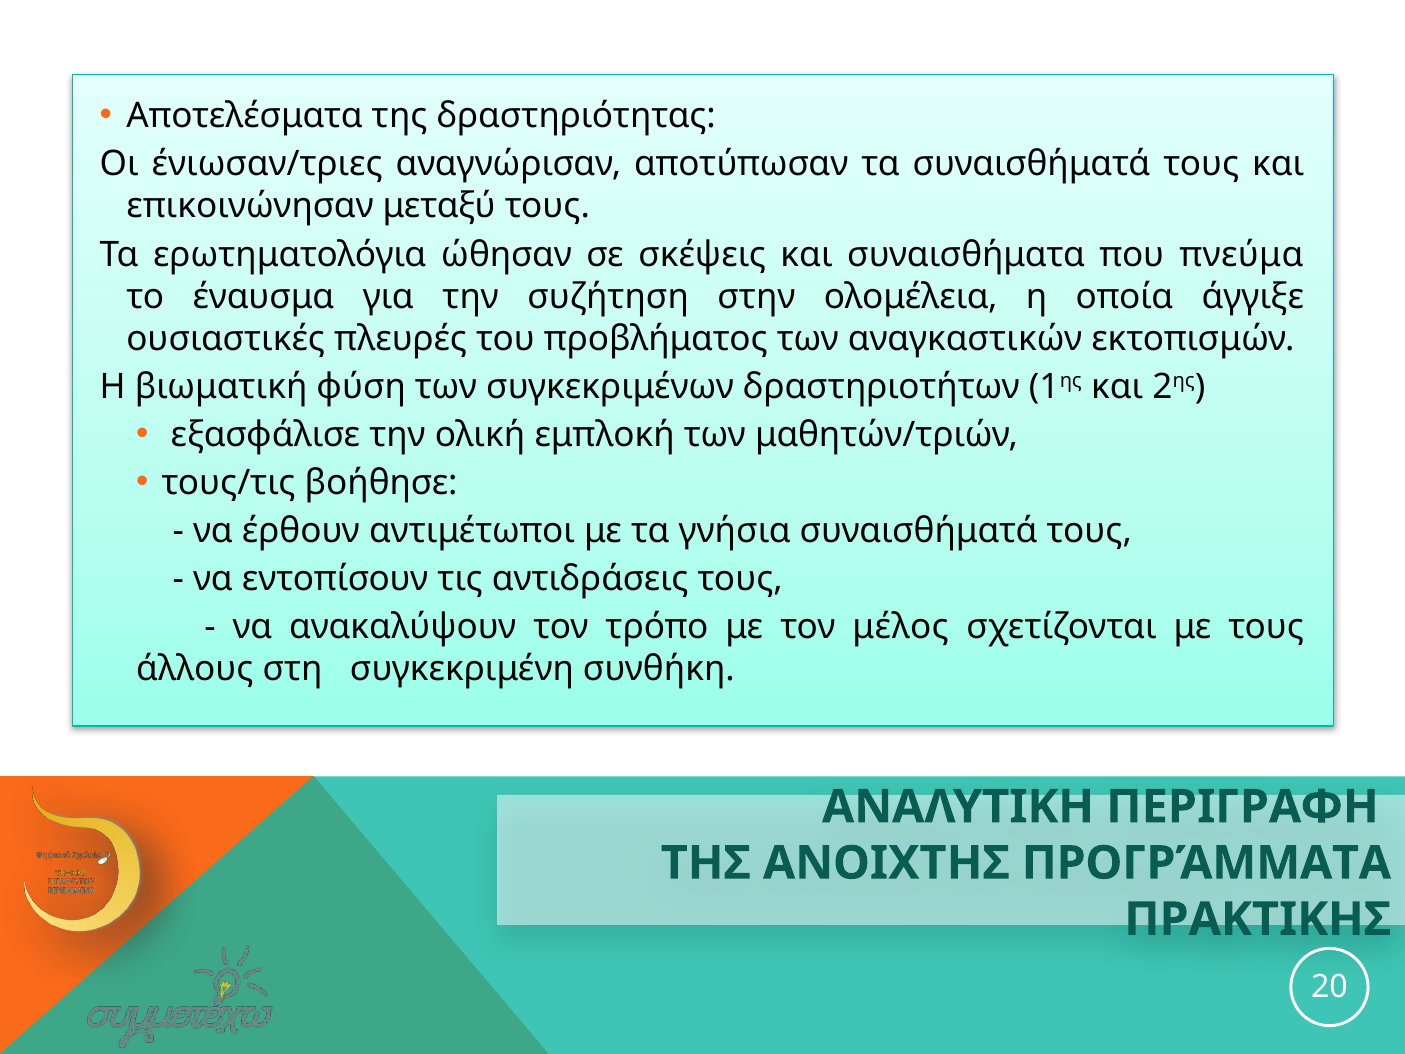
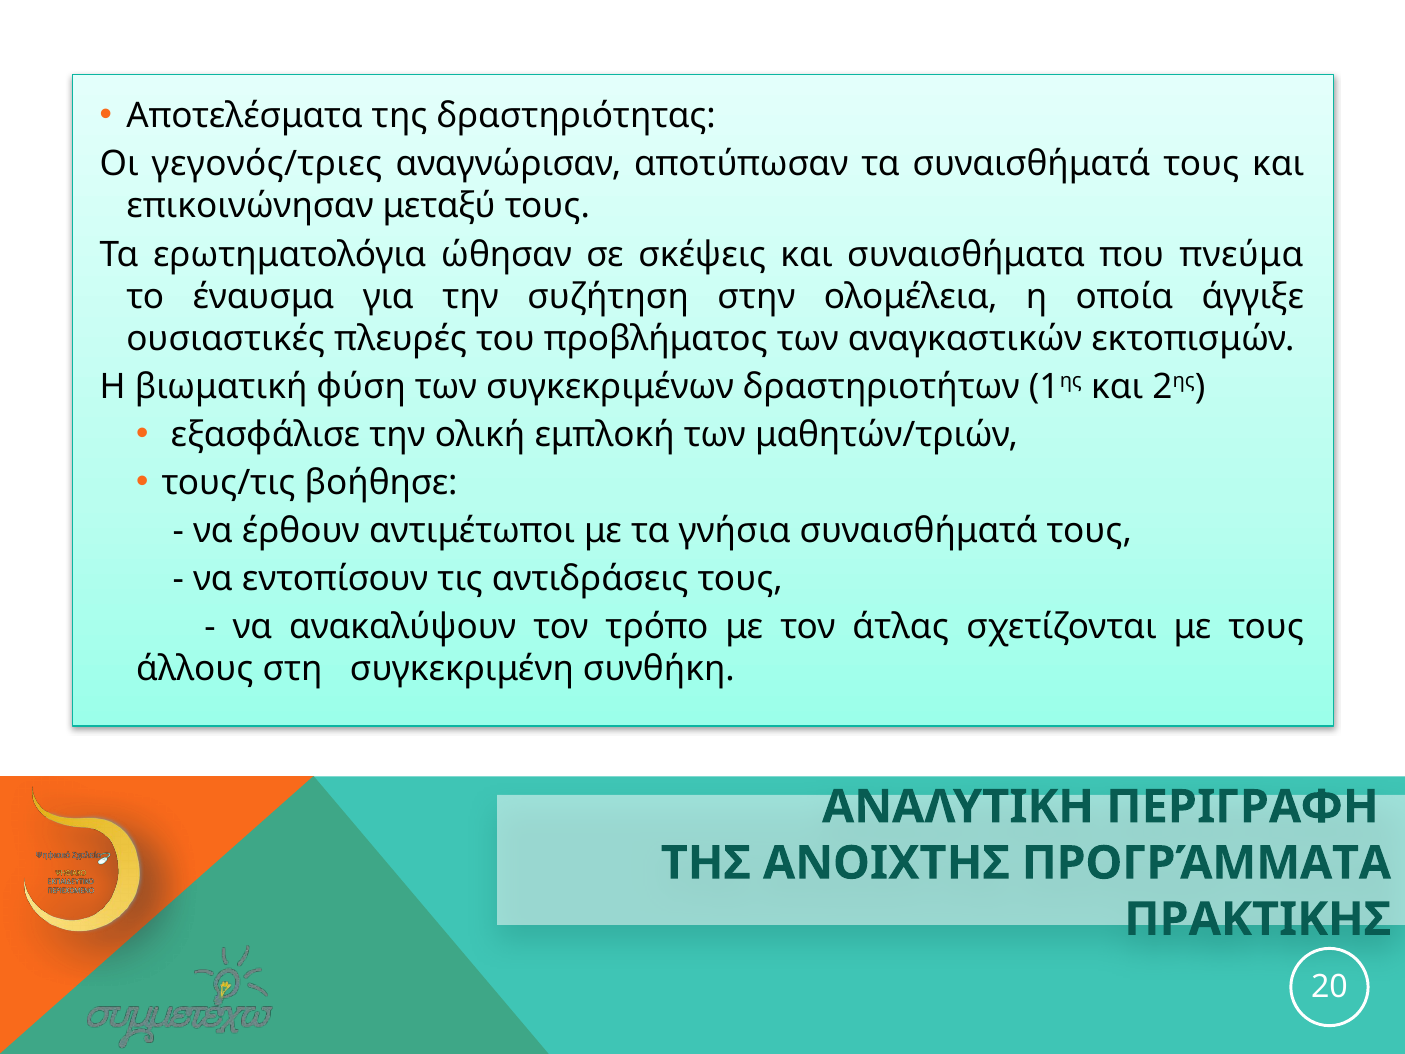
ένιωσαν/τριες: ένιωσαν/τριες -> γεγονός/τριες
μέλος: μέλος -> άτλας
